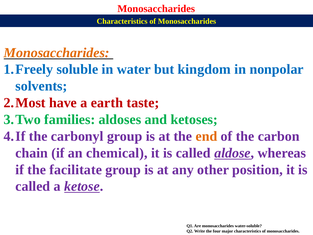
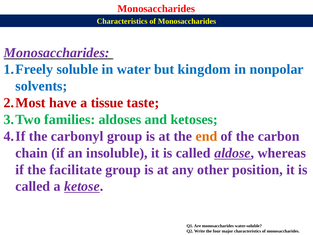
Monosaccharides at (57, 53) colour: orange -> purple
earth: earth -> tissue
chemical: chemical -> insoluble
